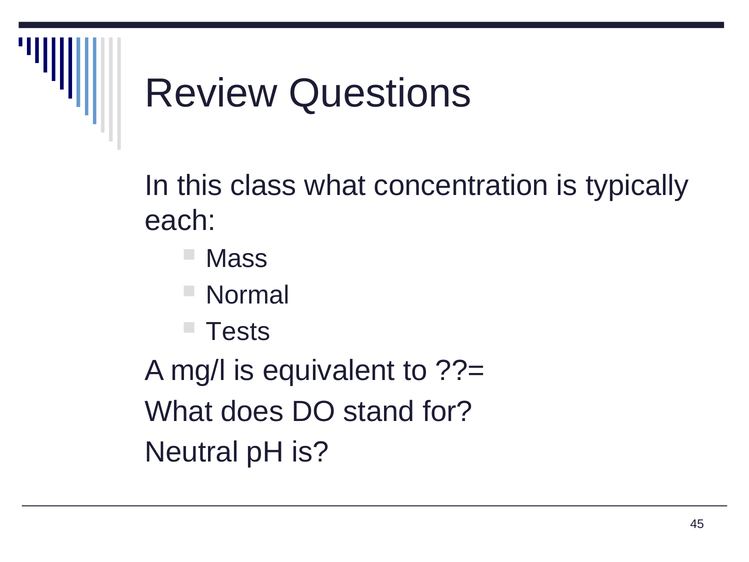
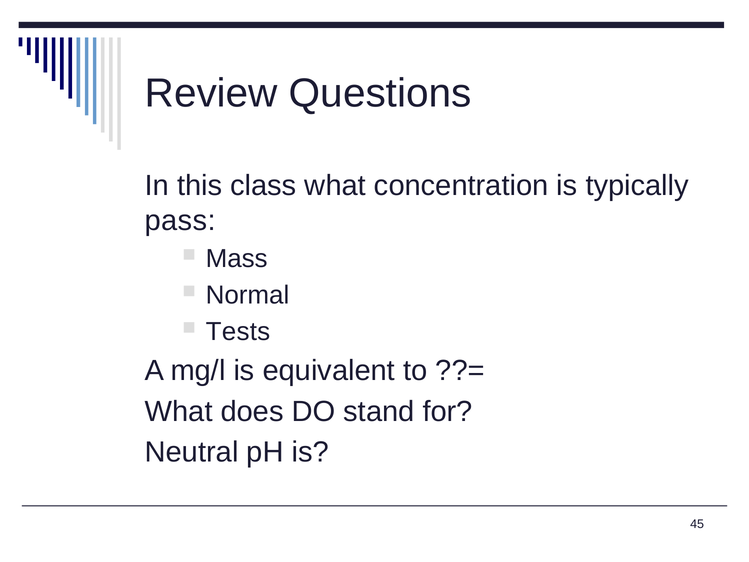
each: each -> pass
